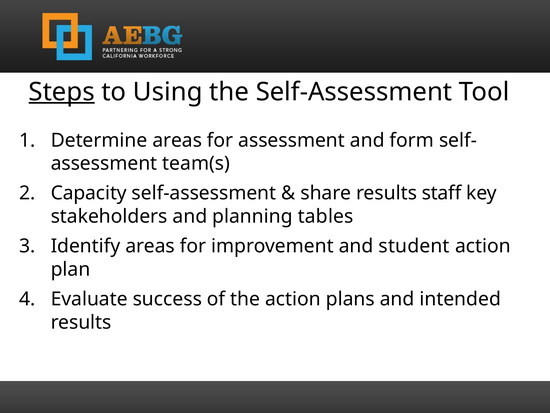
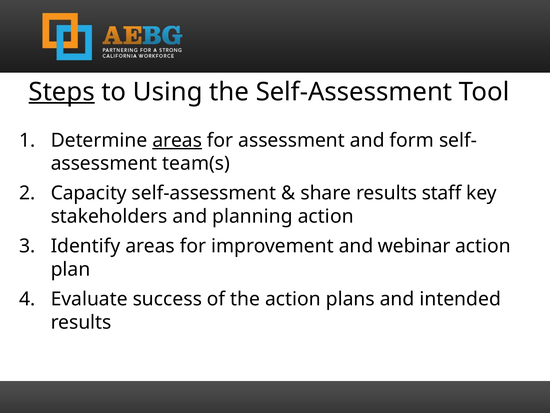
areas at (177, 140) underline: none -> present
planning tables: tables -> action
student: student -> webinar
